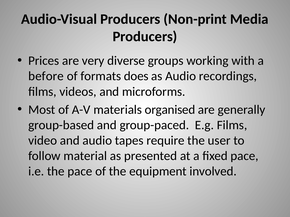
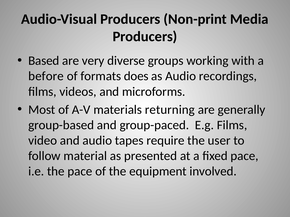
Prices: Prices -> Based
organised: organised -> returning
